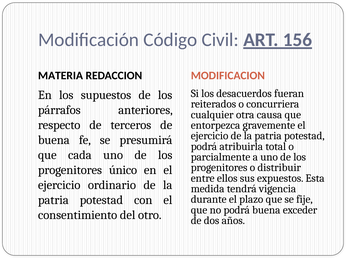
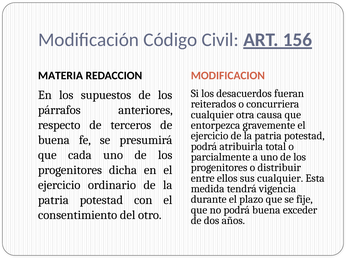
único: único -> dicha
sus expuestos: expuestos -> cualquier
